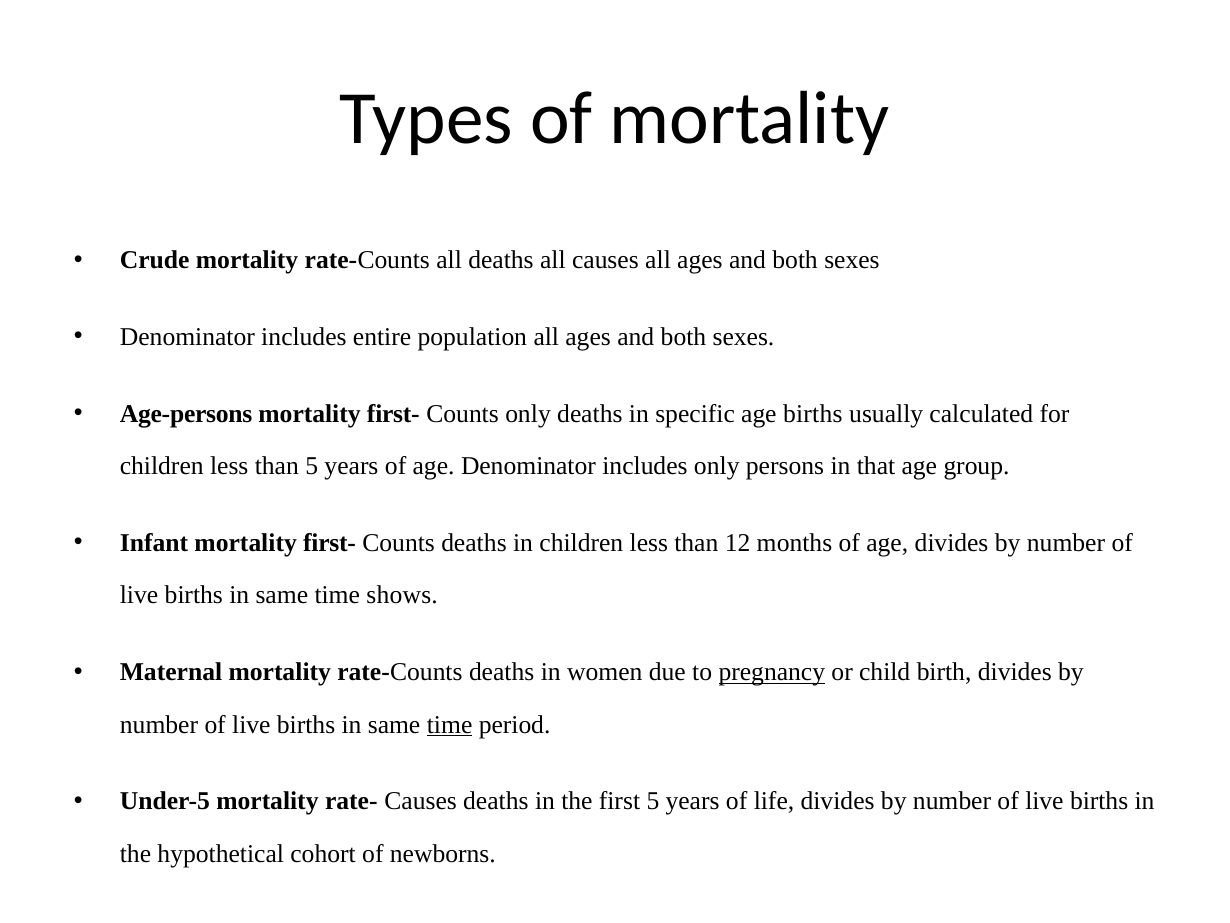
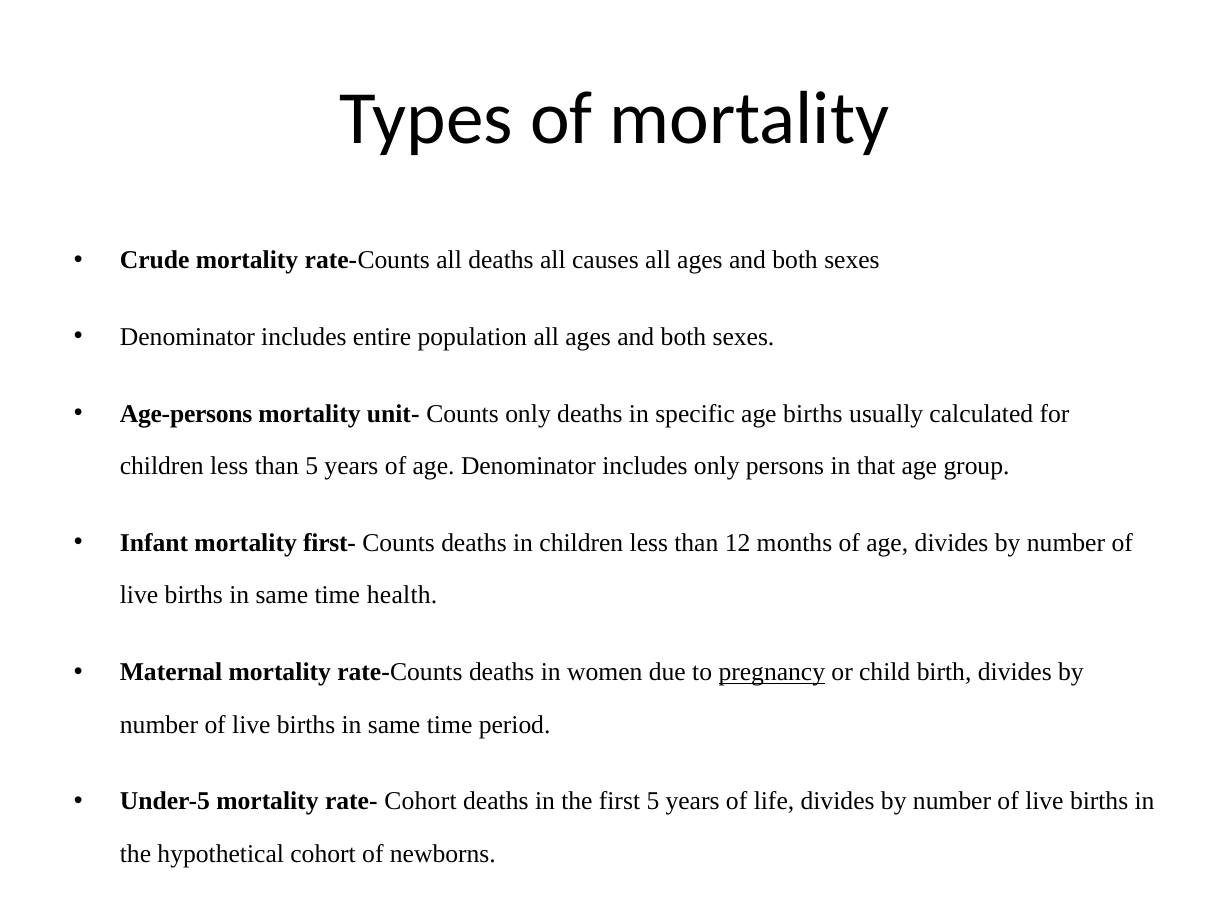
first- at (393, 414): first- -> unit-
shows: shows -> health
time at (450, 724) underline: present -> none
rate- Causes: Causes -> Cohort
